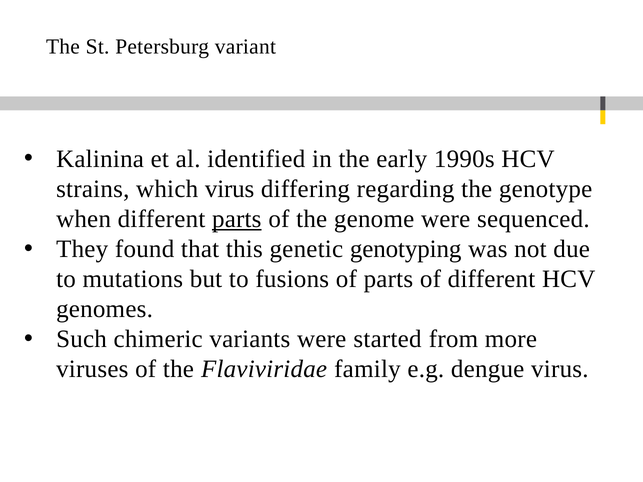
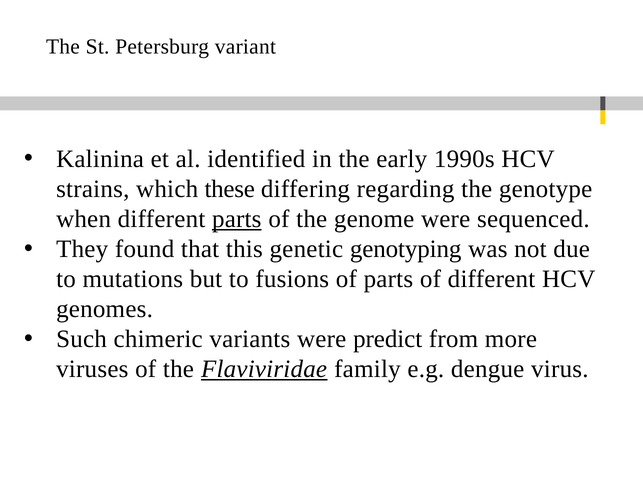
which virus: virus -> these
started: started -> predict
Flaviviridae underline: none -> present
